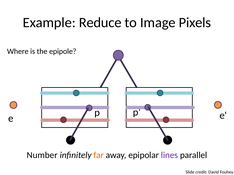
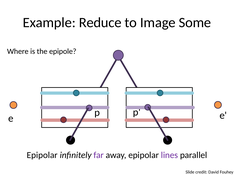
Pixels: Pixels -> Some
Number at (42, 156): Number -> Epipolar
far colour: orange -> purple
